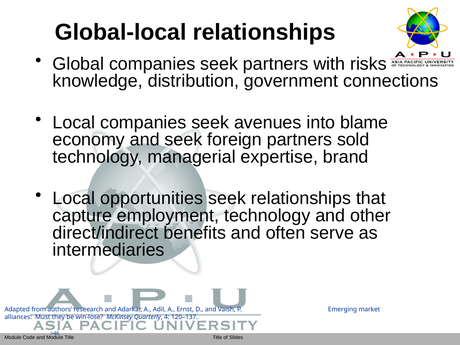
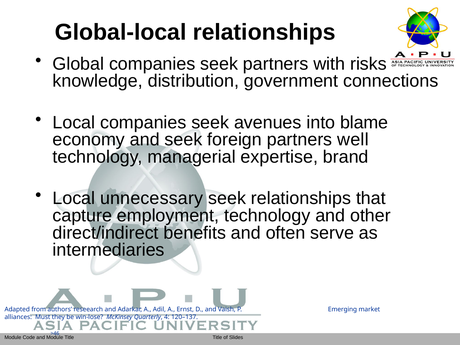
sold: sold -> well
opportunities: opportunities -> unnecessary
